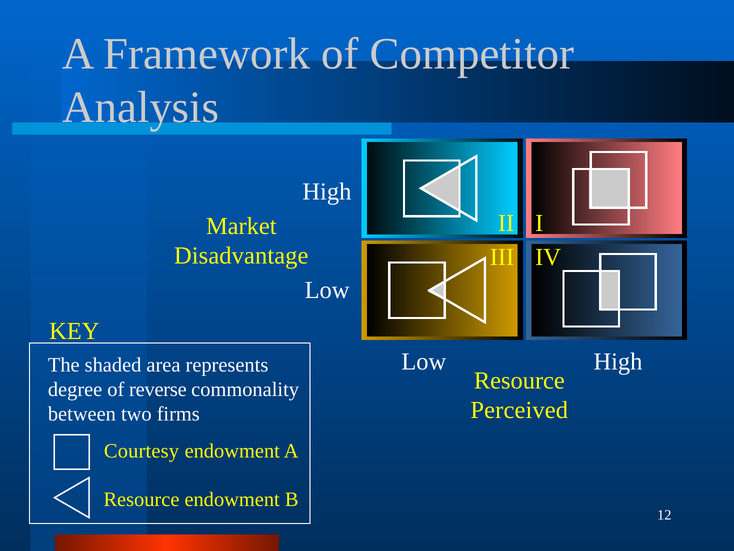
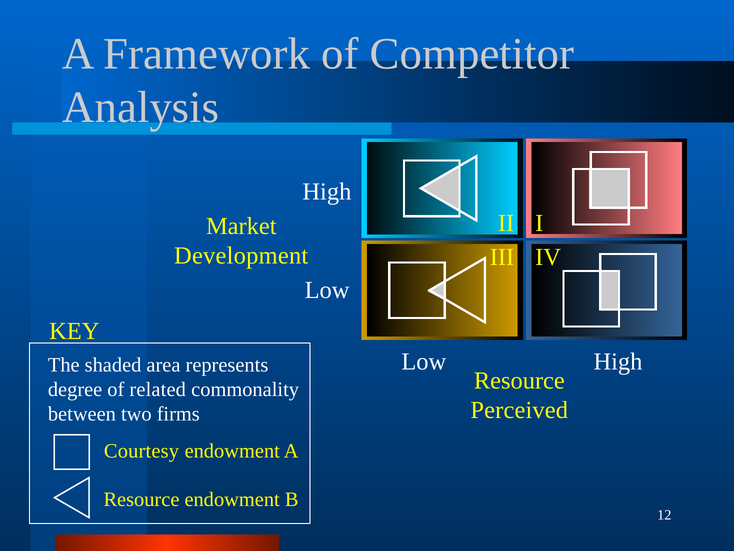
Disadvantage: Disadvantage -> Development
reverse: reverse -> related
